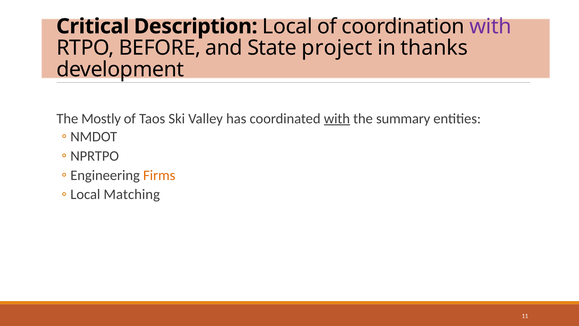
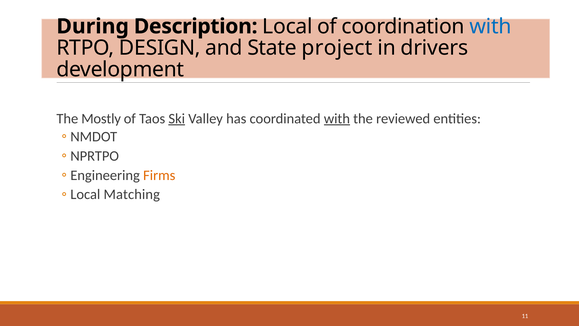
Critical: Critical -> During
with at (490, 26) colour: purple -> blue
BEFORE: BEFORE -> DESIGN
thanks: thanks -> drivers
Ski underline: none -> present
summary: summary -> reviewed
